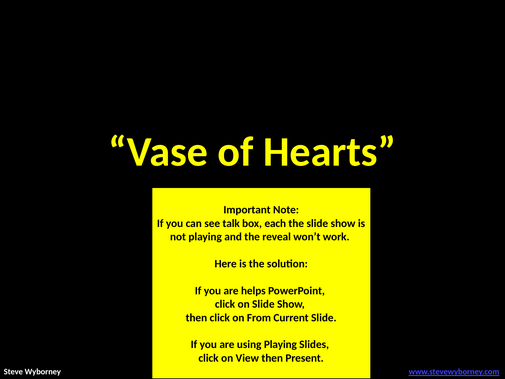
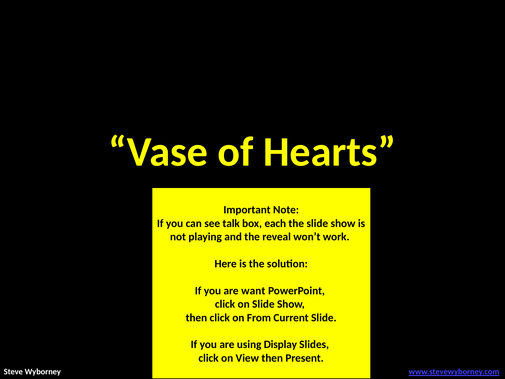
helps: helps -> want
using Playing: Playing -> Display
